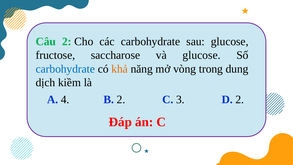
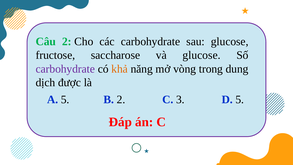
carbohydrate at (65, 69) colour: blue -> purple
kiềm: kiềm -> được
A 4: 4 -> 5
D 2: 2 -> 5
